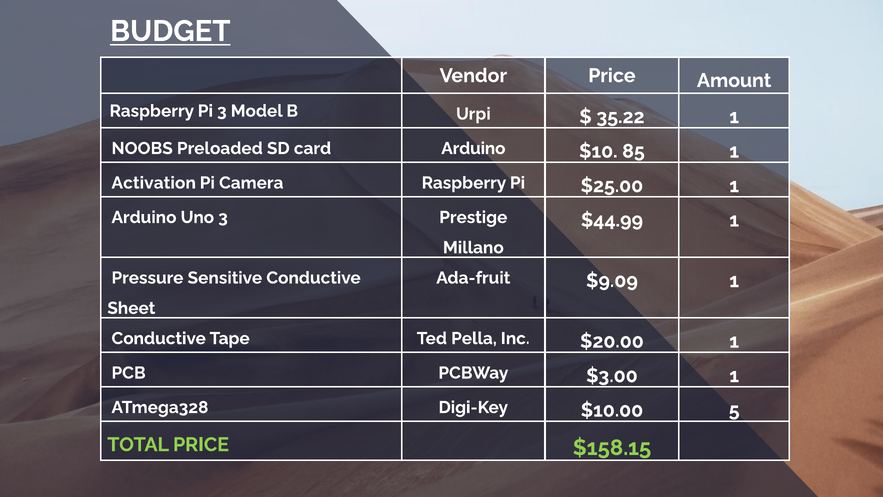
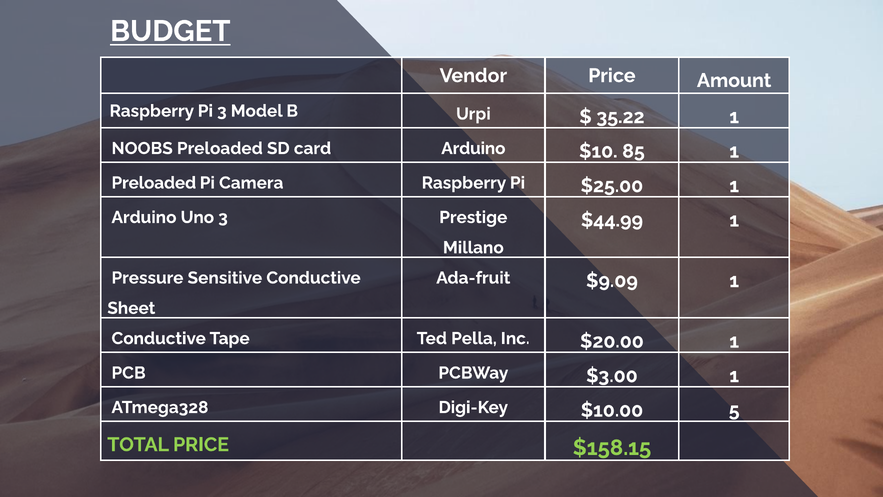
Activation at (154, 183): Activation -> Preloaded
